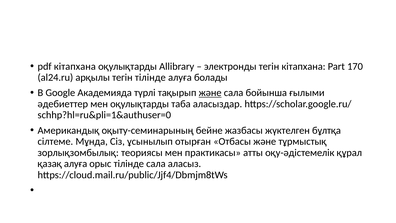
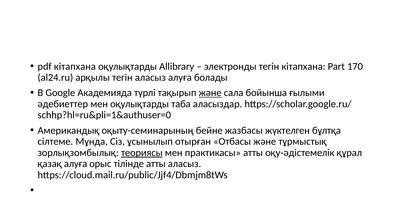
тегін тілінде: тілінде -> аласыз
теориясы underline: none -> present
тілінде сала: сала -> атты
